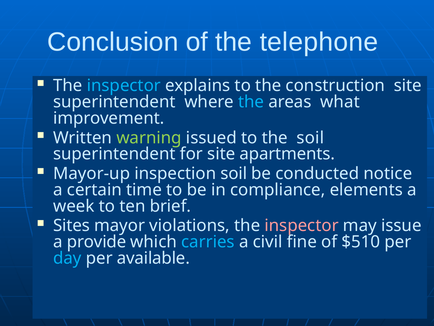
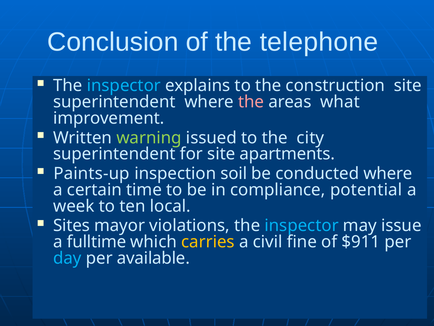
the at (251, 102) colour: light blue -> pink
the soil: soil -> city
Mayor-up: Mayor-up -> Paints-up
conducted notice: notice -> where
elements: elements -> potential
brief: brief -> local
inspector at (302, 225) colour: pink -> light blue
provide: provide -> fulltime
carries colour: light blue -> yellow
$510: $510 -> $911
